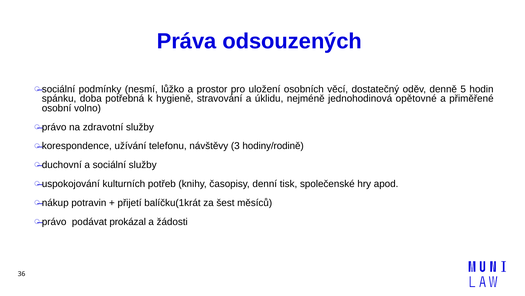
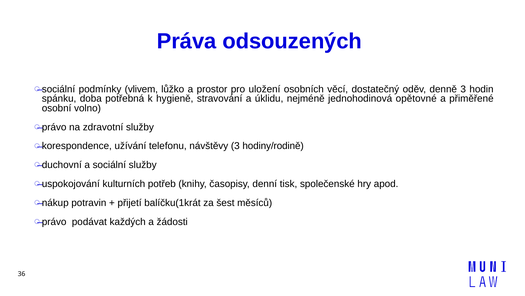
nesmí: nesmí -> vlivem
denně 5: 5 -> 3
prokázal: prokázal -> každých
